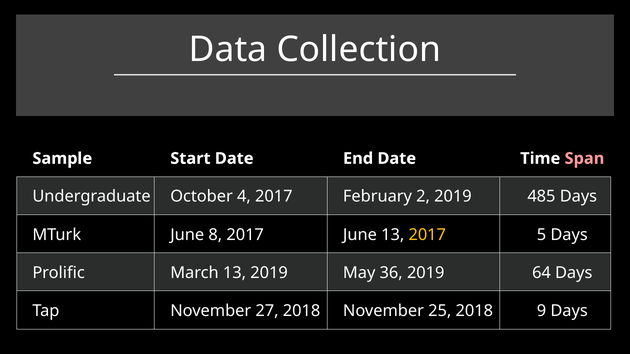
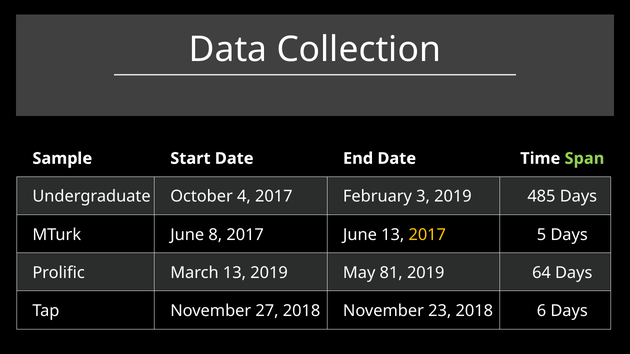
Span colour: pink -> light green
2: 2 -> 3
36: 36 -> 81
25: 25 -> 23
9: 9 -> 6
